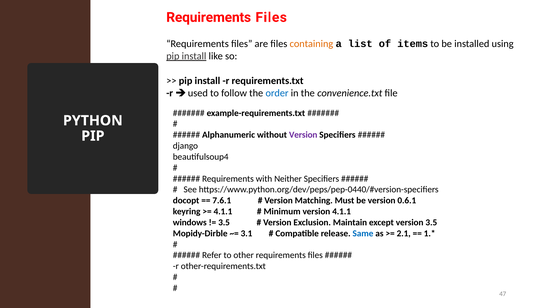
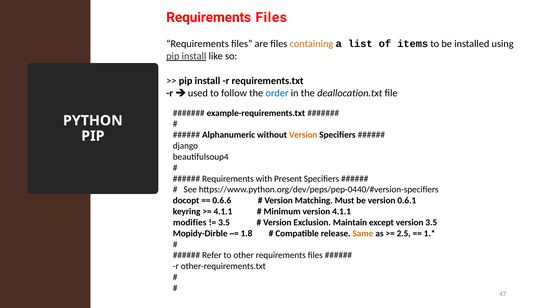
convenience.txt: convenience.txt -> deallocation.txt
Version at (303, 135) colour: purple -> orange
Neither: Neither -> Present
7.6.1: 7.6.1 -> 0.6.6
windows: windows -> modifies
3.1: 3.1 -> 1.8
Same colour: blue -> orange
2.1: 2.1 -> 2.5
